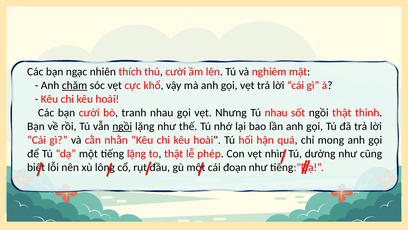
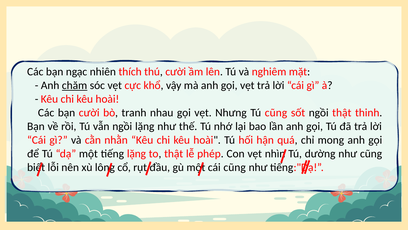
Tú nhau: nhau -> cũng
ngồi at (122, 126) underline: present -> none
cái đoạn: đoạn -> cũng
